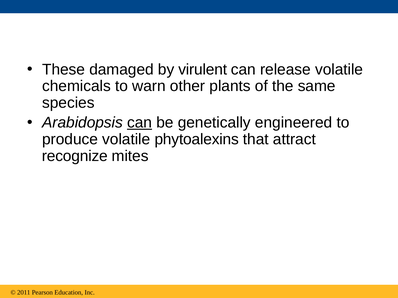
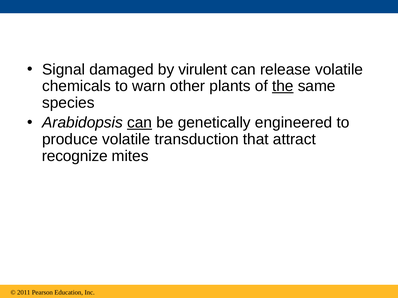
These: These -> Signal
the underline: none -> present
phytoalexins: phytoalexins -> transduction
